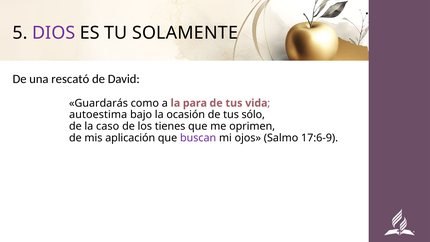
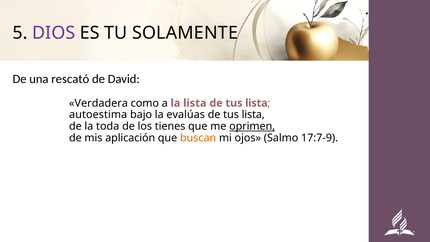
Guardarás: Guardarás -> Verdadera
la para: para -> lista
vida at (256, 103): vida -> lista
ocasión: ocasión -> evalúas
sólo at (253, 115): sólo -> lista
caso: caso -> toda
oprimen underline: none -> present
buscan colour: purple -> orange
17:6-9: 17:6-9 -> 17:7-9
